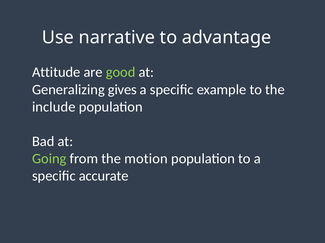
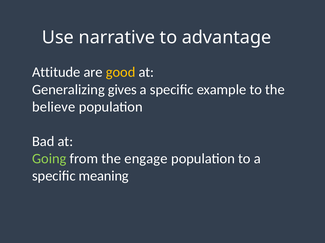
good colour: light green -> yellow
include: include -> believe
motion: motion -> engage
accurate: accurate -> meaning
